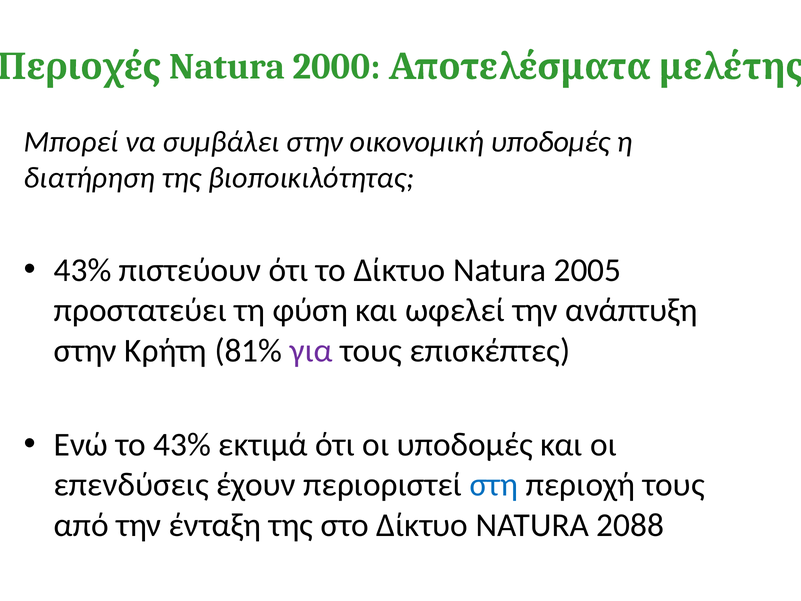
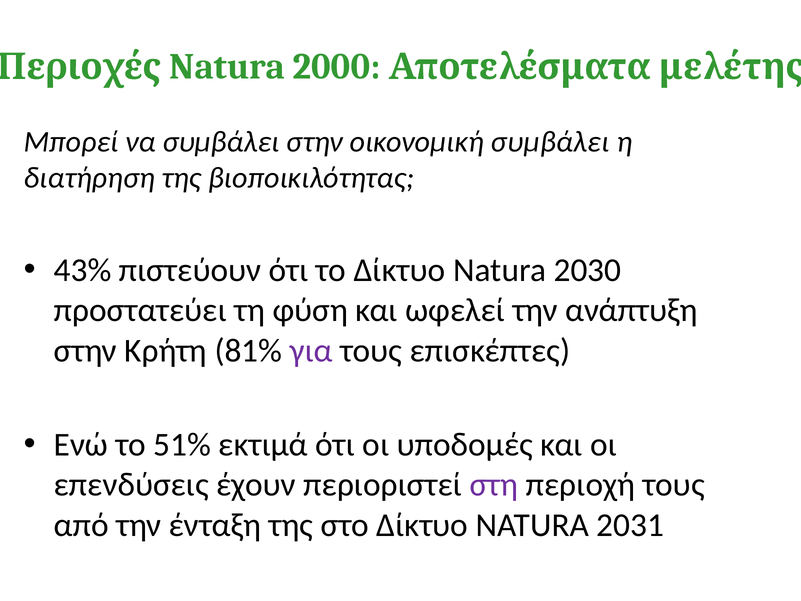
οικονομική υποδομές: υποδομές -> συμβάλει
2005: 2005 -> 2030
το 43%: 43% -> 51%
στη colour: blue -> purple
2088: 2088 -> 2031
